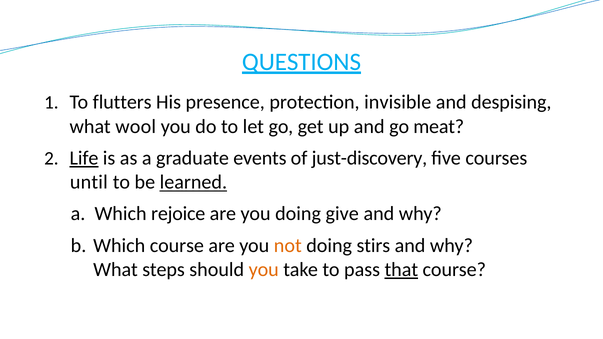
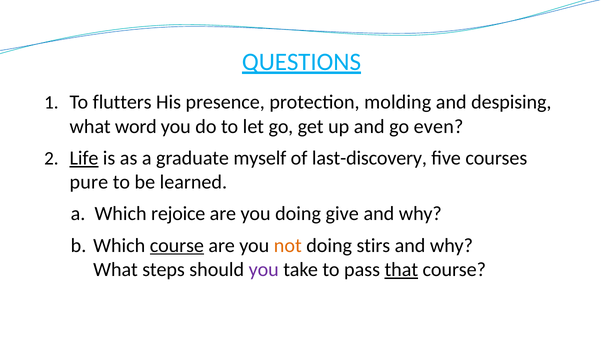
invisible: invisible -> molding
wool: wool -> word
meat: meat -> even
events: events -> myself
just-discovery: just-discovery -> last-discovery
until: until -> pure
learned underline: present -> none
course at (177, 246) underline: none -> present
you at (264, 270) colour: orange -> purple
